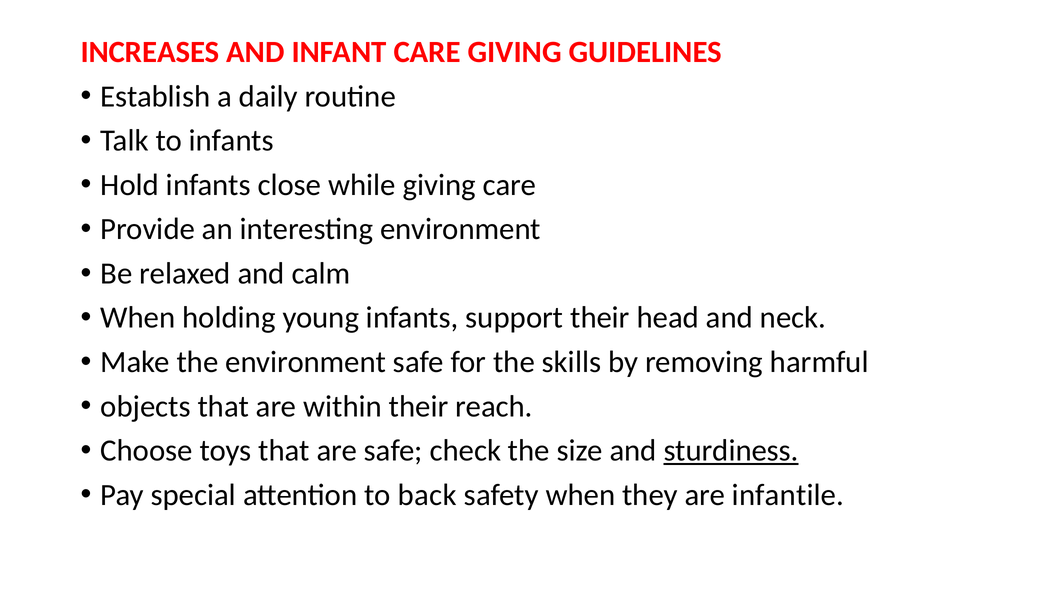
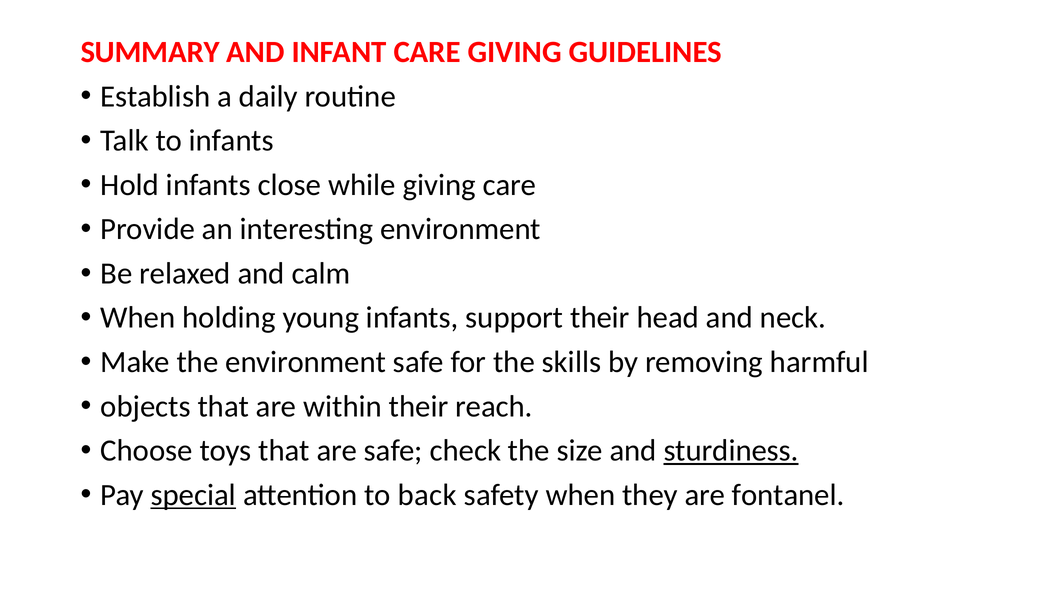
INCREASES: INCREASES -> SUMMARY
special underline: none -> present
infantile: infantile -> fontanel
